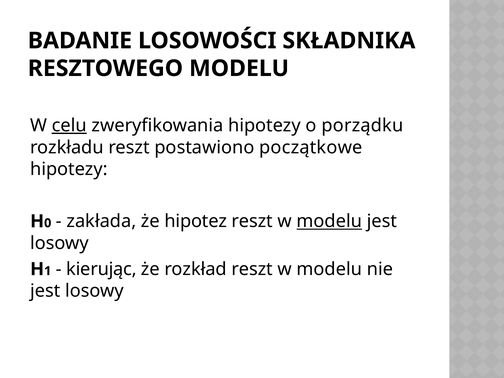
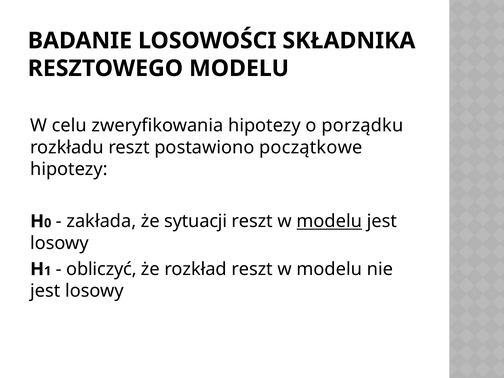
celu underline: present -> none
hipotez: hipotez -> sytuacji
kierując: kierując -> obliczyć
